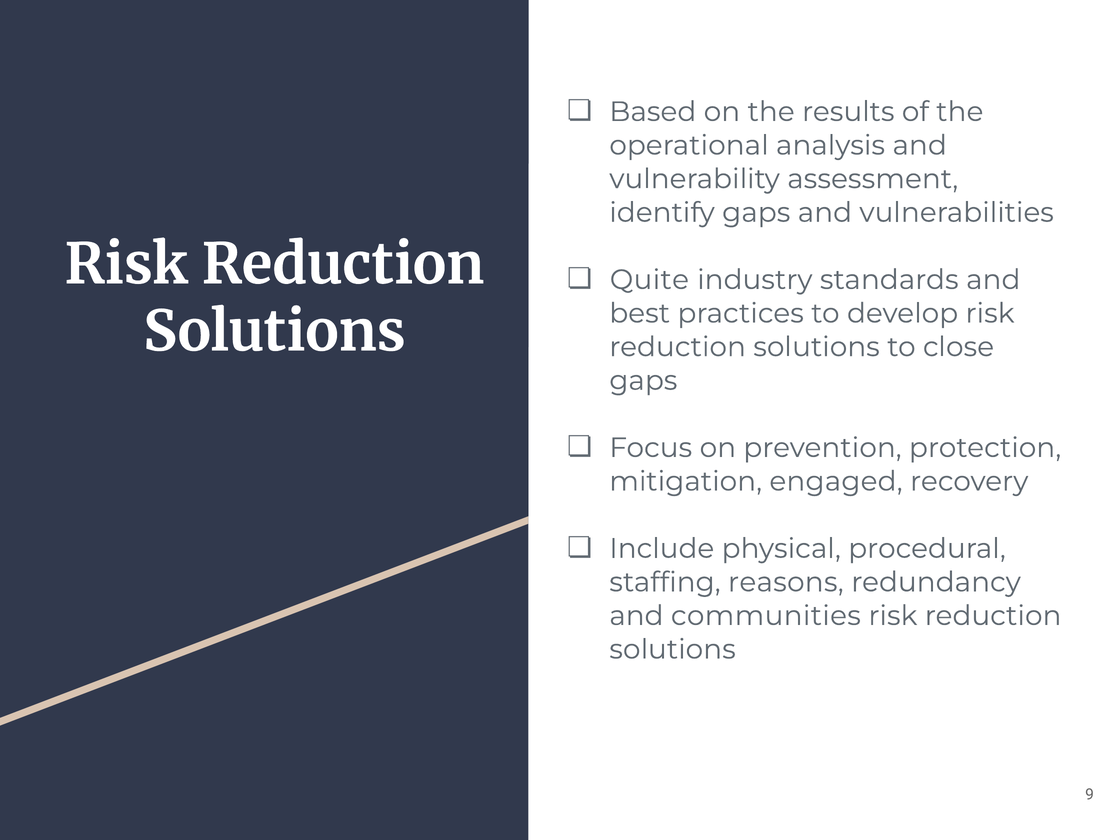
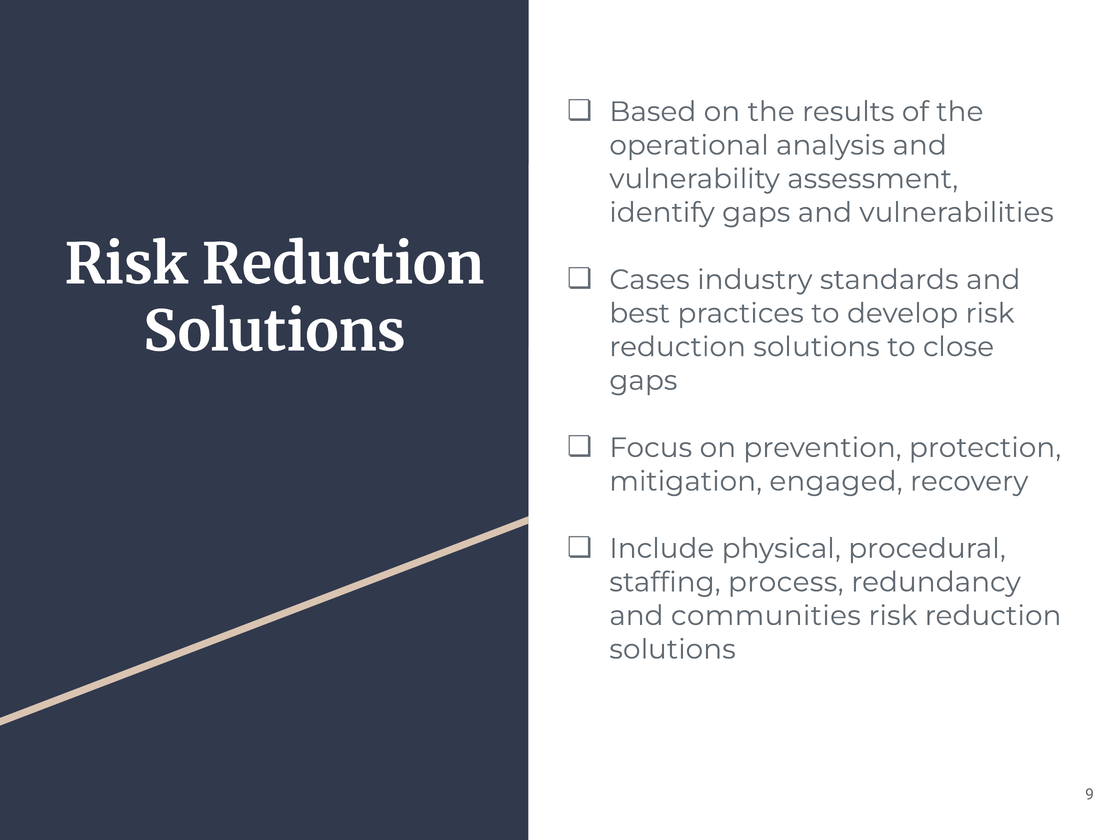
Quite: Quite -> Cases
reasons: reasons -> process
